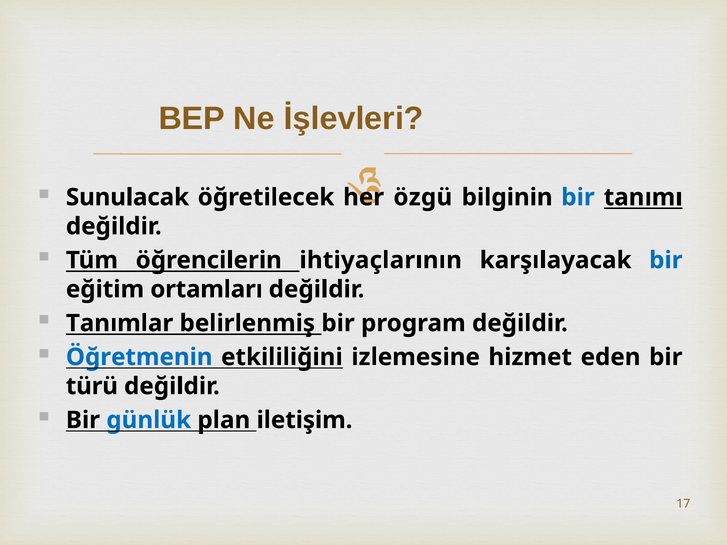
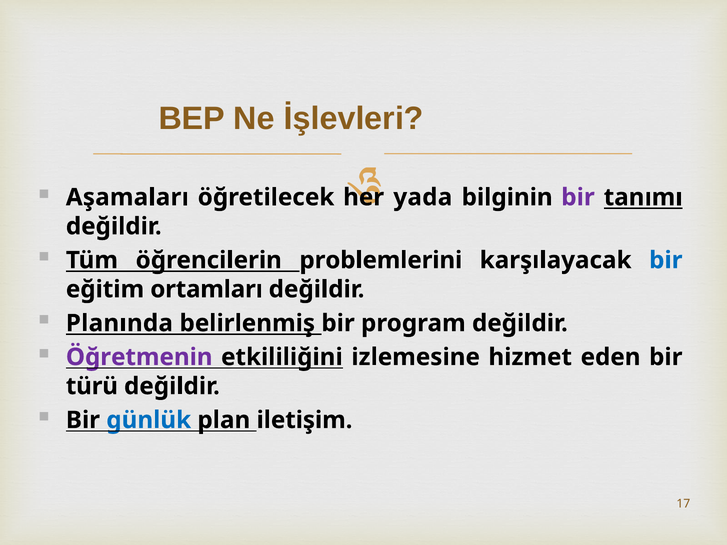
Sunulacak: Sunulacak -> Aşamaları
özgü: özgü -> yada
bir at (578, 197) colour: blue -> purple
ihtiyaçlarının: ihtiyaçlarının -> problemlerini
Tanımlar: Tanımlar -> Planında
Öğretmenin colour: blue -> purple
